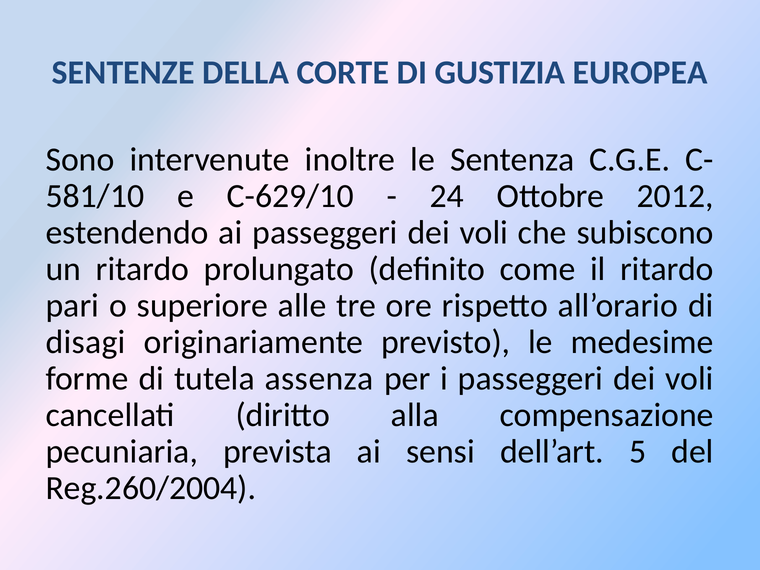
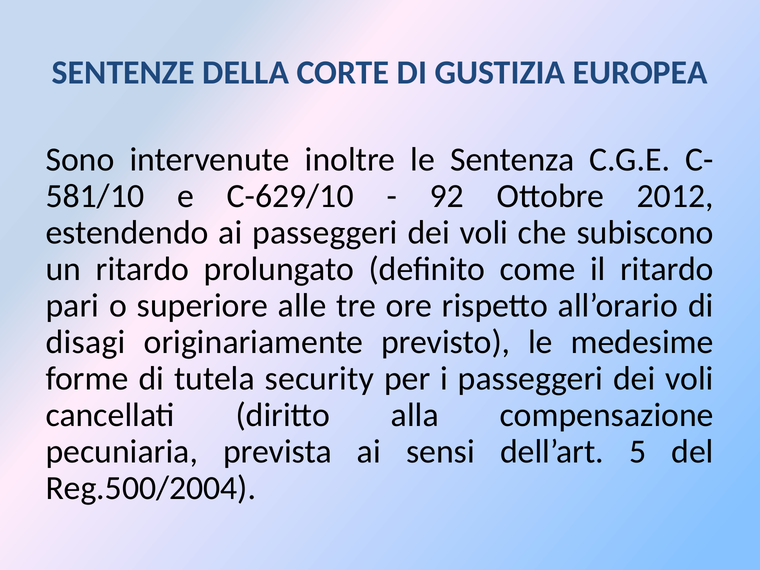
24: 24 -> 92
assenza: assenza -> security
Reg.260/2004: Reg.260/2004 -> Reg.500/2004
